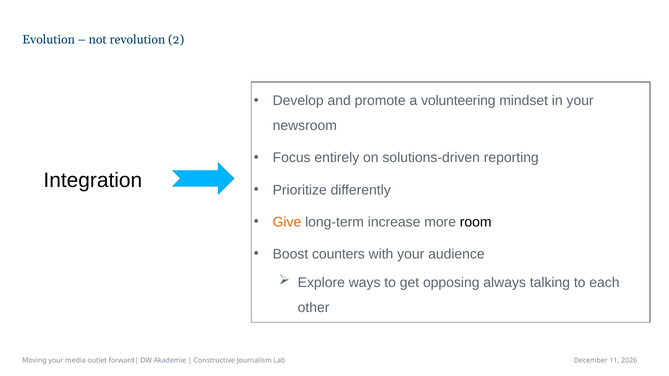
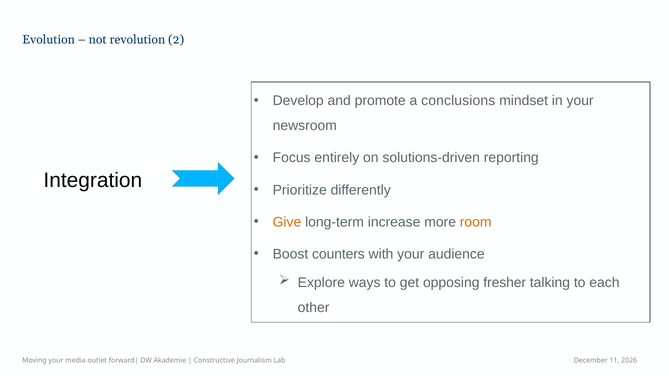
volunteering: volunteering -> conclusions
room colour: black -> orange
always: always -> fresher
